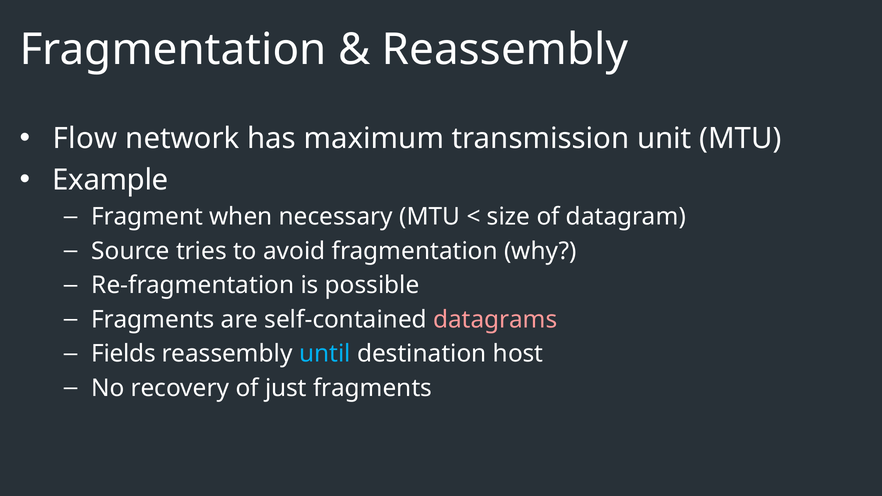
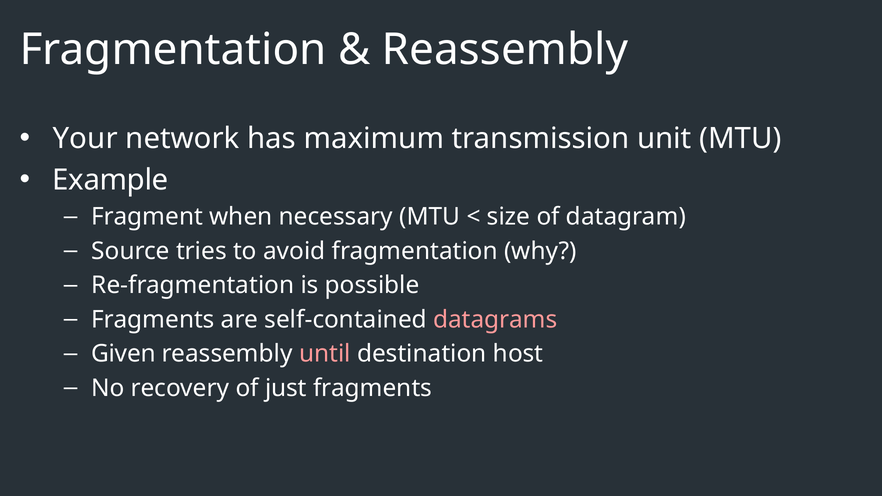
Flow: Flow -> Your
Fields: Fields -> Given
until colour: light blue -> pink
